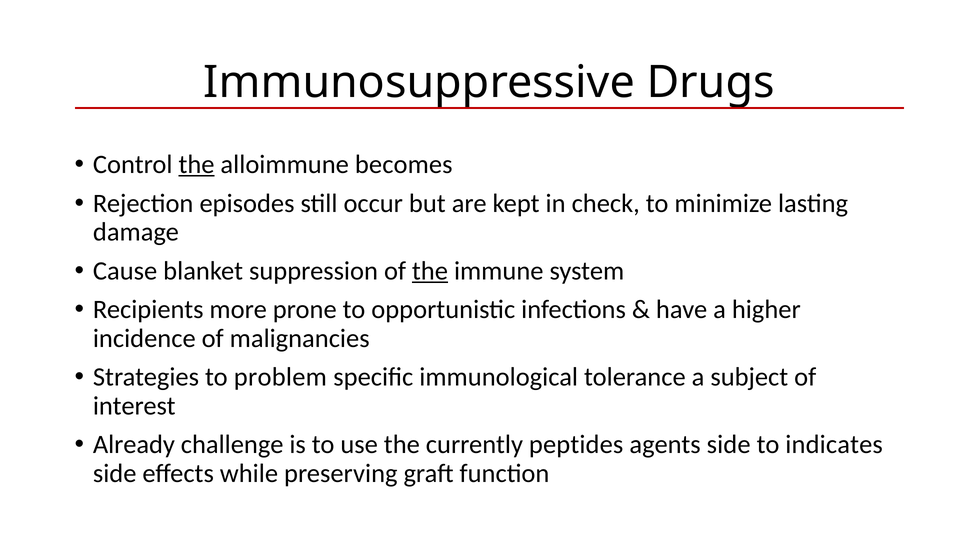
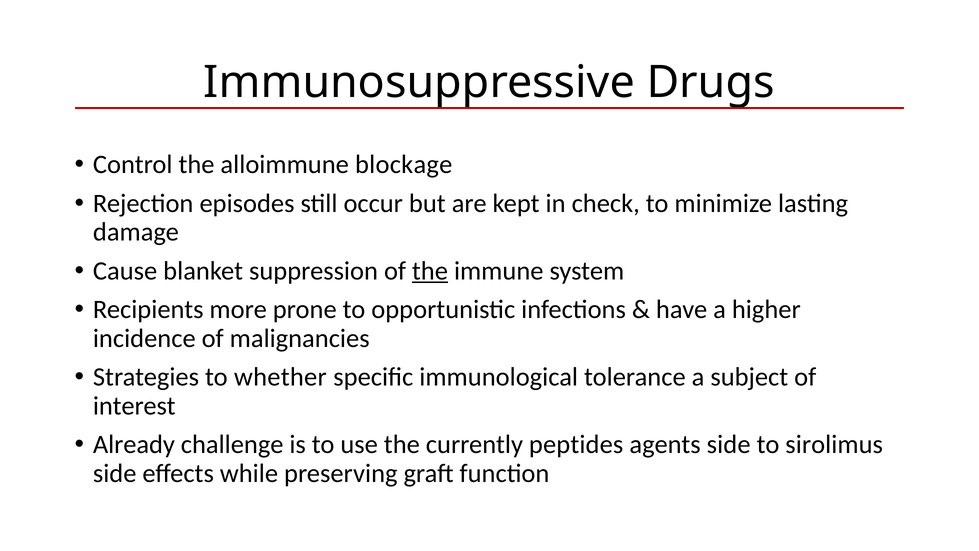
the at (197, 164) underline: present -> none
becomes: becomes -> blockage
problem: problem -> whether
indicates: indicates -> sirolimus
